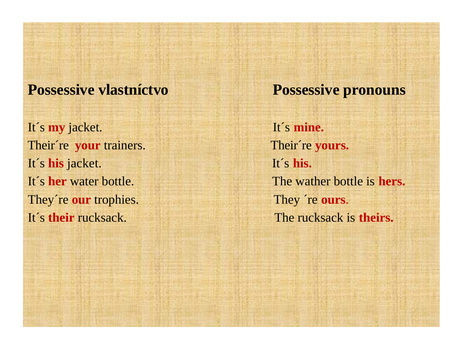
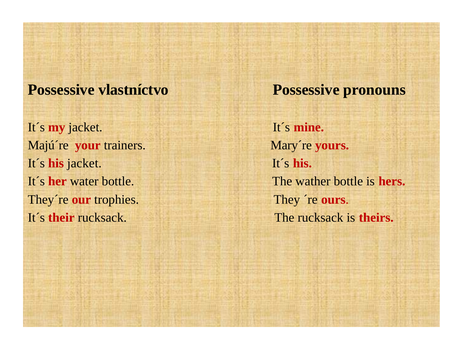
Their´re at (48, 145): Their´re -> Majú´re
trainers Their´re: Their´re -> Mary´re
